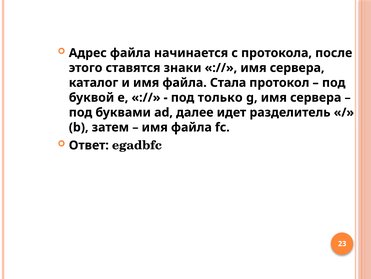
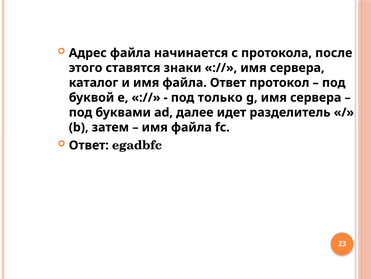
файла Стала: Стала -> Ответ
